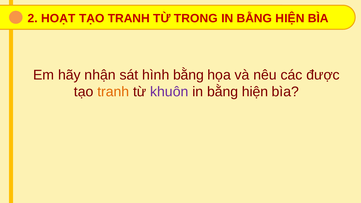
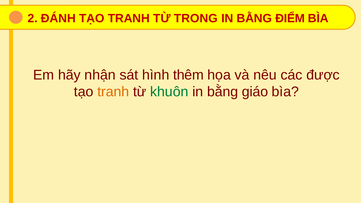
HOẠT: HOẠT -> ĐÁNH
HIỆN at (290, 18): HIỆN -> ĐIỂM
hình bằng: bằng -> thêm
khuôn colour: purple -> green
hiện at (255, 92): hiện -> giáo
